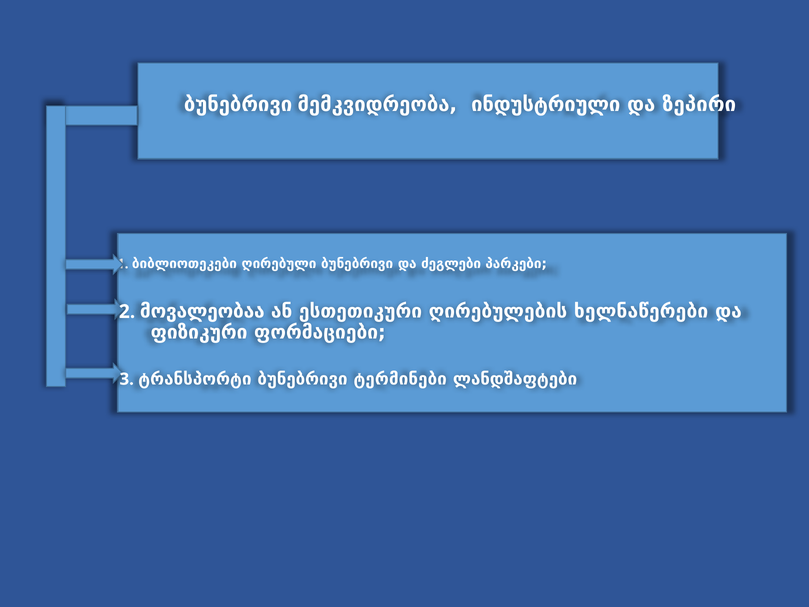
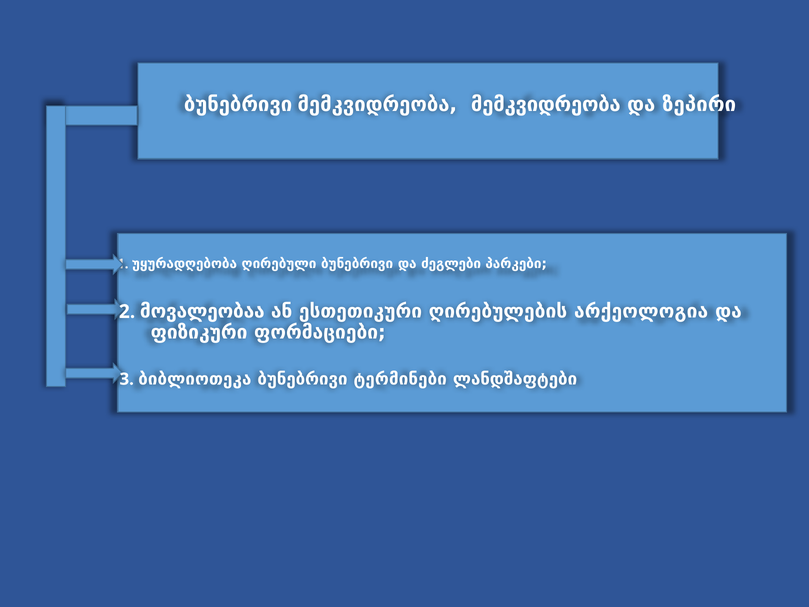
მემკვიდრეობა ინდუსტრიული: ინდუსტრიული -> მემკვიდრეობა
ბიბლიოთეკები: ბიბლიოთეკები -> უყურადღებობა
ხელნაწერები: ხელნაწერები -> არქეოლოგია
ტრანსპორტი: ტრანსპორტი -> ბიბლიოთეკა
